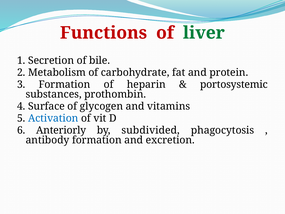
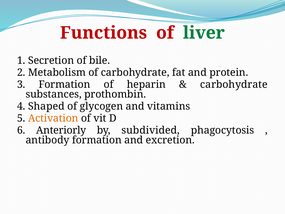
portosystemic at (234, 84): portosystemic -> carbohydrate
Surface: Surface -> Shaped
Activation colour: blue -> orange
